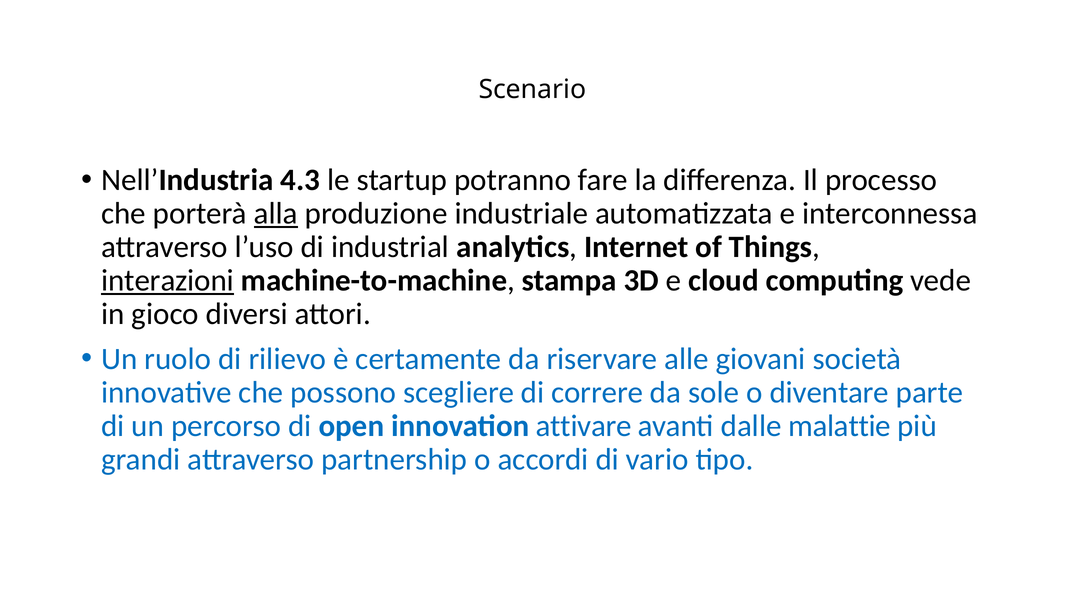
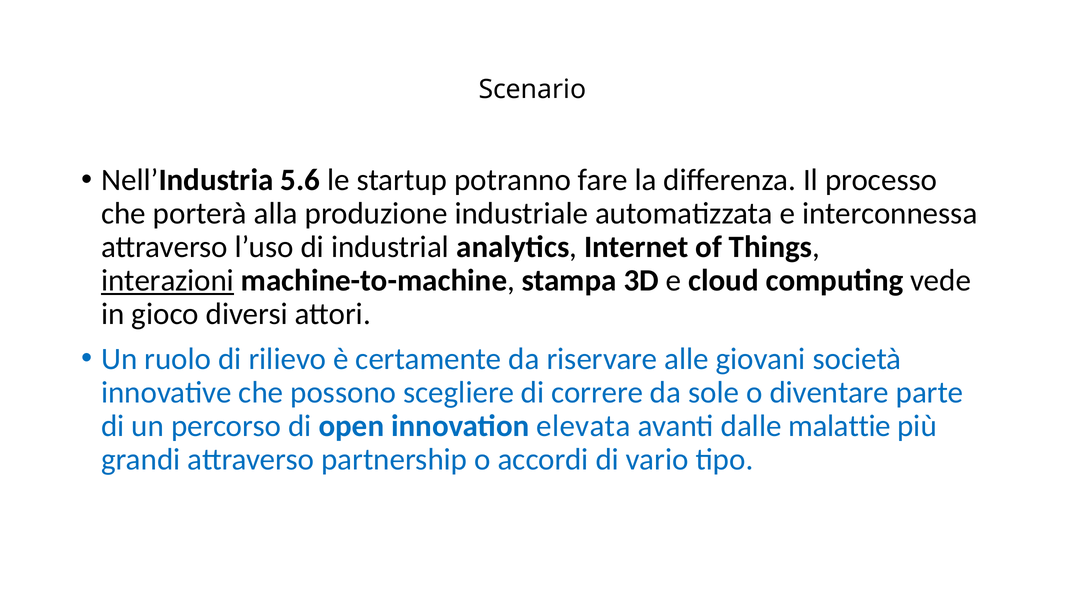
4.3: 4.3 -> 5.6
alla underline: present -> none
attivare: attivare -> elevata
